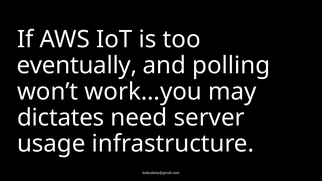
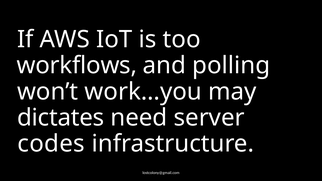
eventually: eventually -> workflows
usage: usage -> codes
